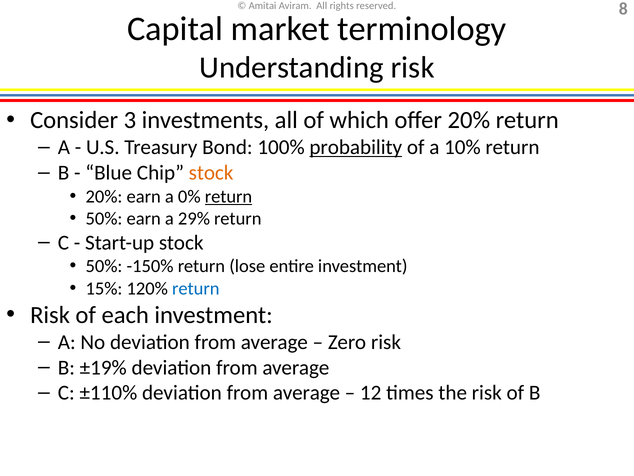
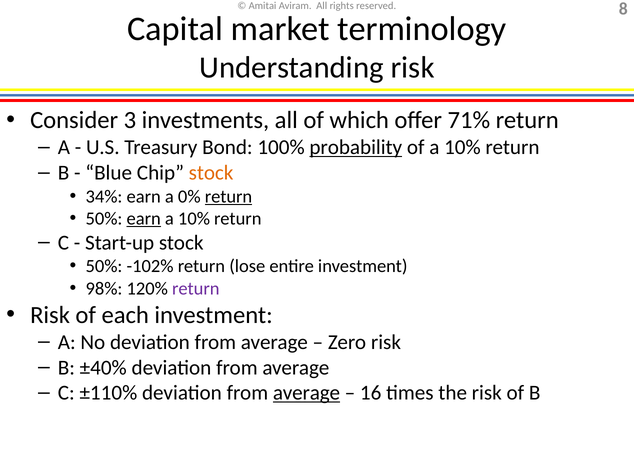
offer 20%: 20% -> 71%
20% at (104, 196): 20% -> 34%
earn at (144, 218) underline: none -> present
29% at (194, 218): 29% -> 10%
-150%: -150% -> -102%
15%: 15% -> 98%
return at (196, 288) colour: blue -> purple
±19%: ±19% -> ±40%
average at (306, 392) underline: none -> present
12: 12 -> 16
